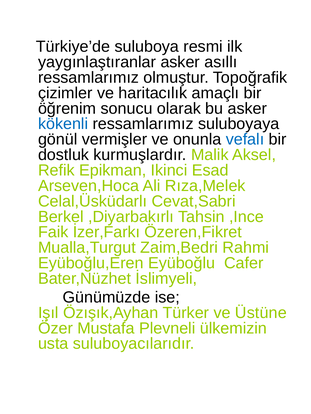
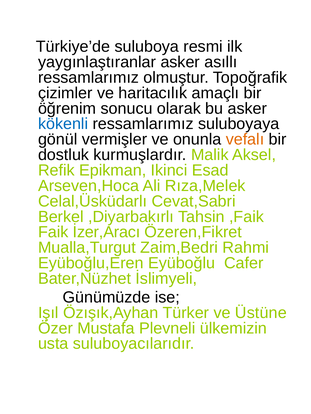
vefalı colour: blue -> orange
,Ince: ,Ince -> ,Faik
İzer,Farkı: İzer,Farkı -> İzer,Aracı
